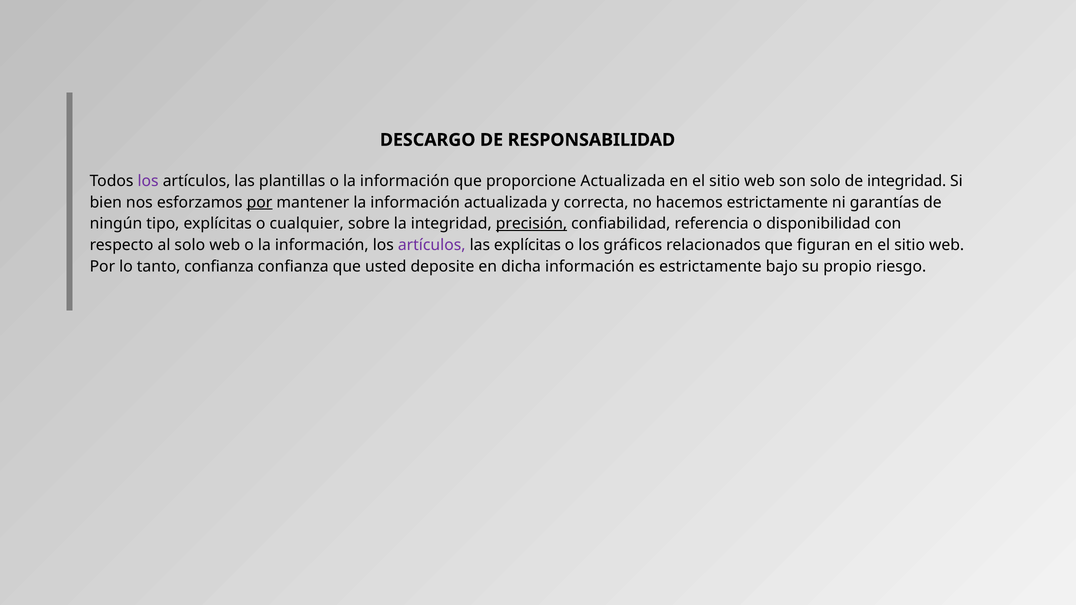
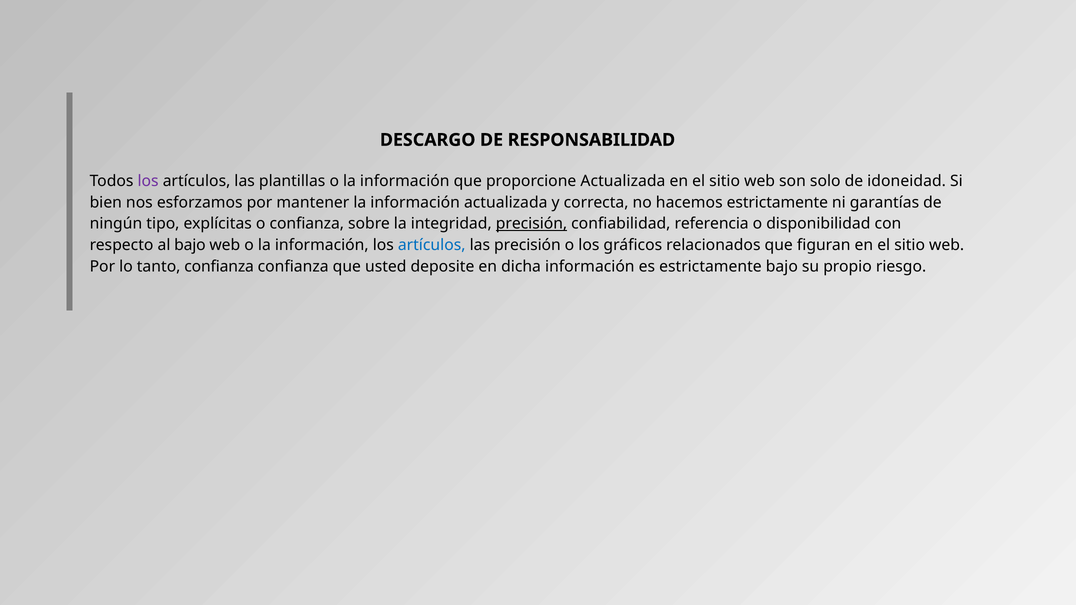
de integridad: integridad -> idoneidad
por at (260, 202) underline: present -> none
o cualquier: cualquier -> confianza
al solo: solo -> bajo
artículos at (432, 245) colour: purple -> blue
las explícitas: explícitas -> precisión
